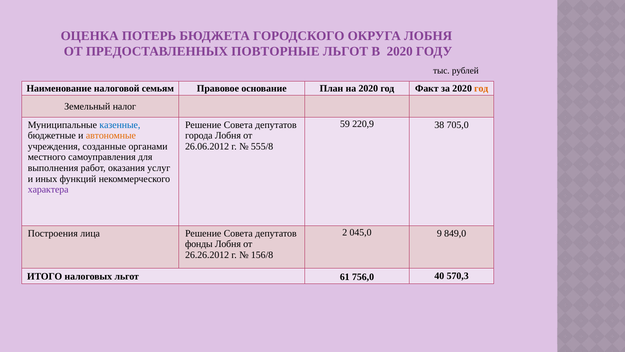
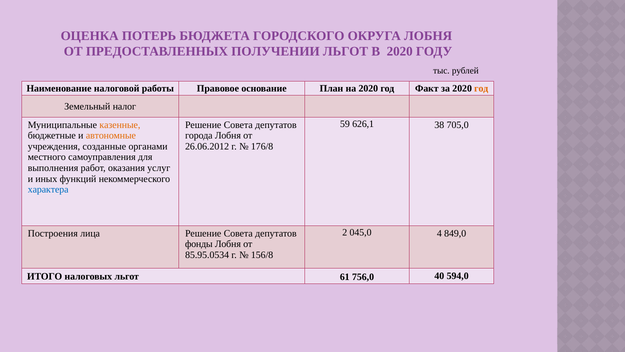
ПОВТОРНЫЕ: ПОВТОРНЫЕ -> ПОЛУЧЕНИИ
семьям: семьям -> работы
220,9: 220,9 -> 626,1
казенные colour: blue -> orange
555/8: 555/8 -> 176/8
характера colour: purple -> blue
9: 9 -> 4
26.26.2012: 26.26.2012 -> 85.95.0534
570,3: 570,3 -> 594,0
